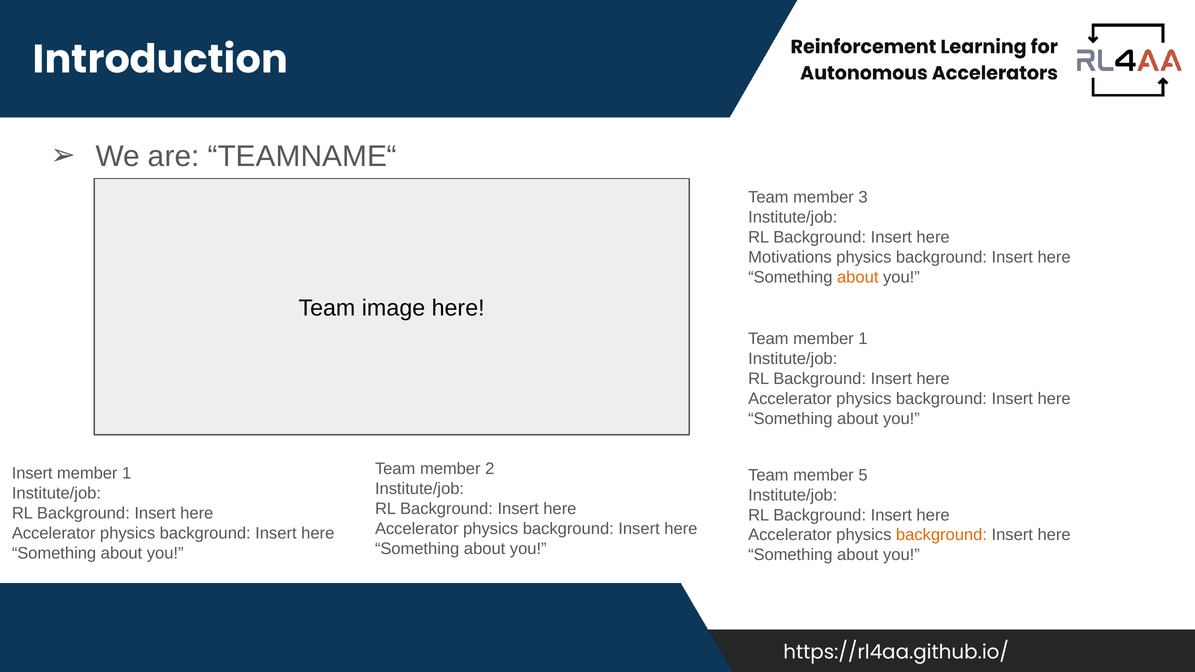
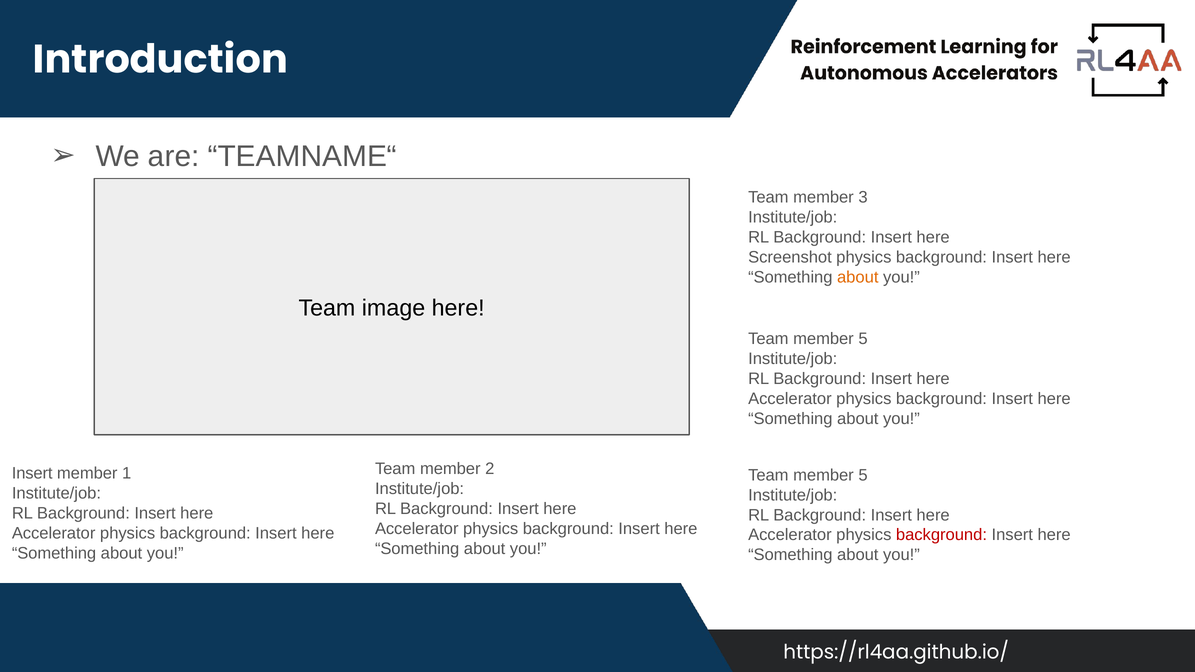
Motivations: Motivations -> Screenshot
1 at (863, 339): 1 -> 5
background at (941, 535) colour: orange -> red
